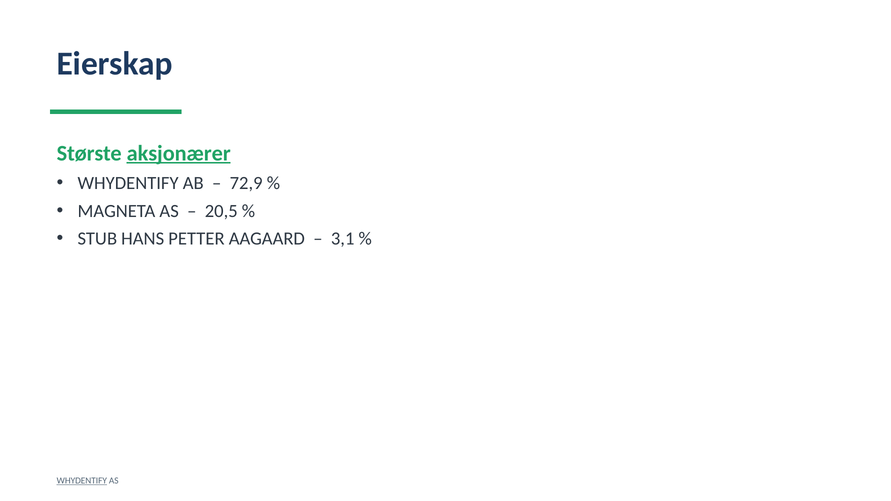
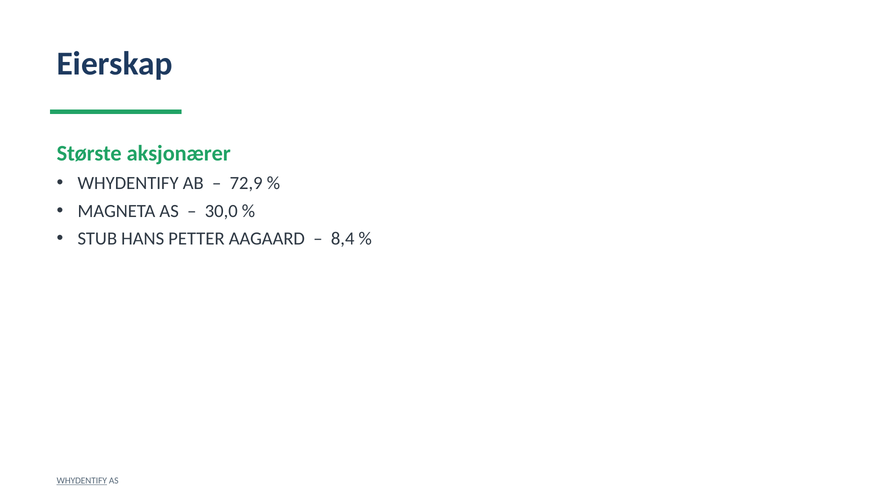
aksjonærer underline: present -> none
20,5: 20,5 -> 30,0
3,1: 3,1 -> 8,4
